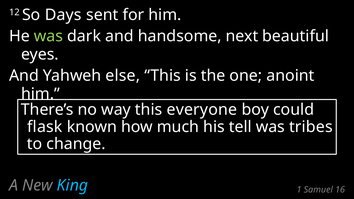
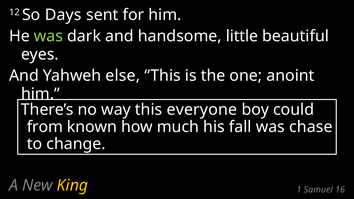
next: next -> little
flask: flask -> from
tell: tell -> fall
tribes: tribes -> chase
King colour: light blue -> yellow
